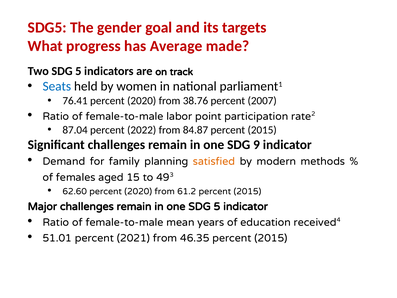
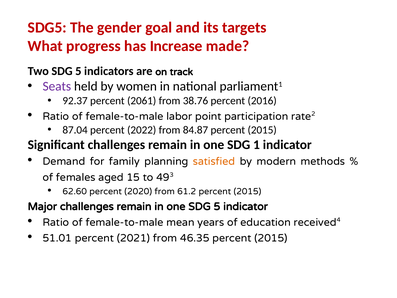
Average: Average -> Increase
Seats colour: blue -> purple
76.41: 76.41 -> 92.37
2020 at (142, 101): 2020 -> 2061
2007: 2007 -> 2016
9: 9 -> 1
